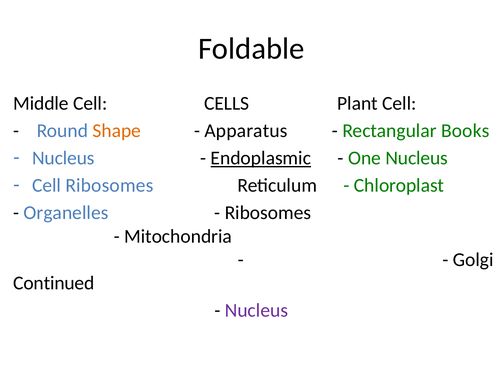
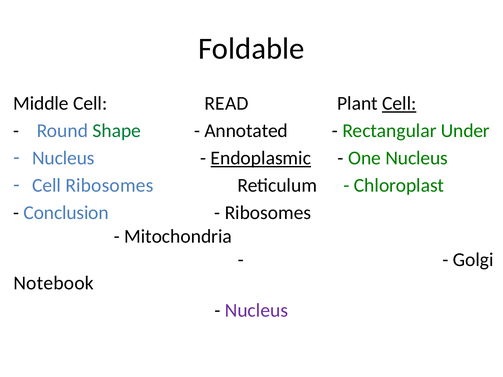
CELLS: CELLS -> READ
Cell at (399, 104) underline: none -> present
Shape colour: orange -> green
Apparatus: Apparatus -> Annotated
Books: Books -> Under
Organelles: Organelles -> Conclusion
Continued: Continued -> Notebook
